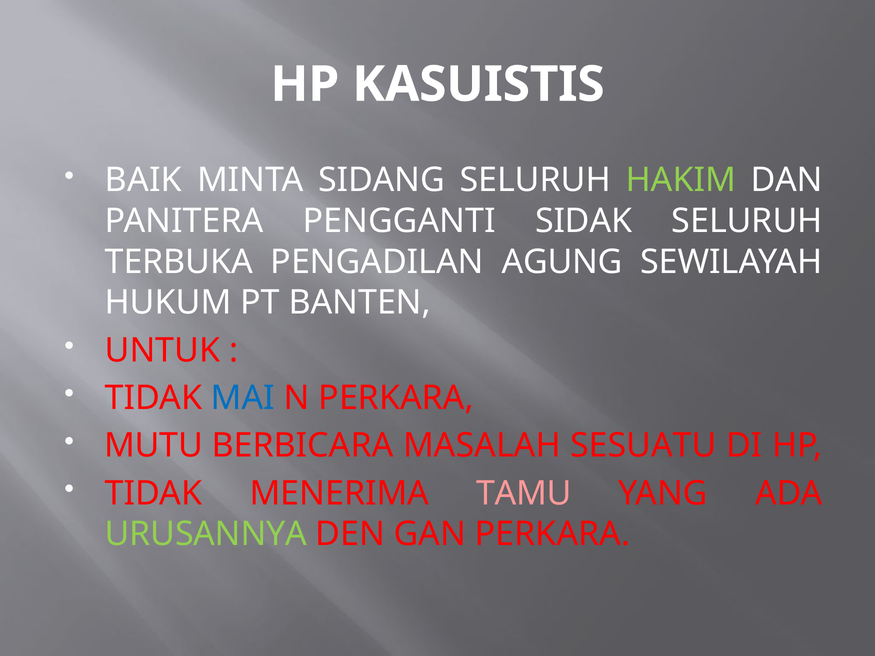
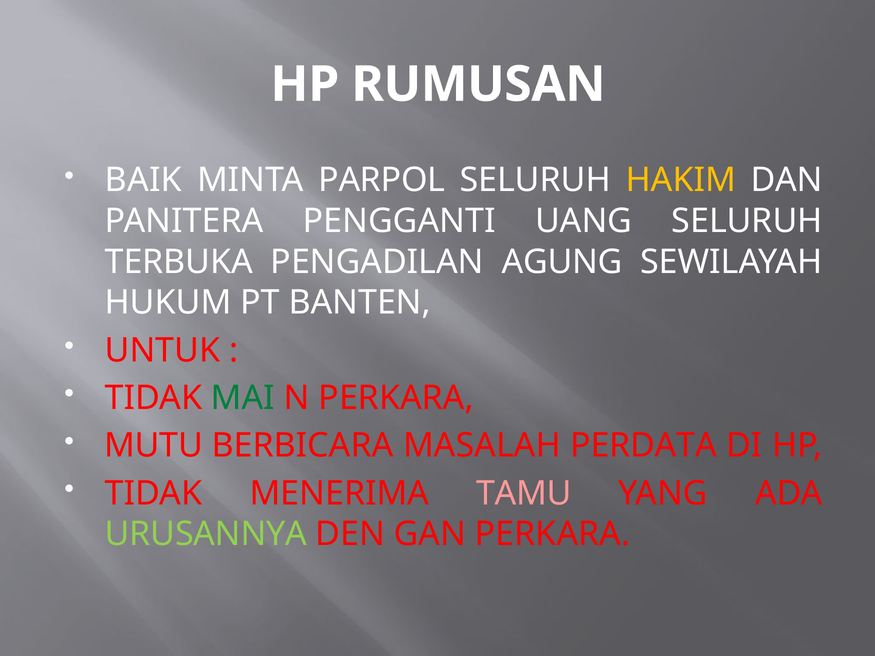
KASUISTIS: KASUISTIS -> RUMUSAN
SIDANG: SIDANG -> PARPOL
HAKIM colour: light green -> yellow
SIDAK: SIDAK -> UANG
MAI colour: blue -> green
SESUATU: SESUATU -> PERDATA
